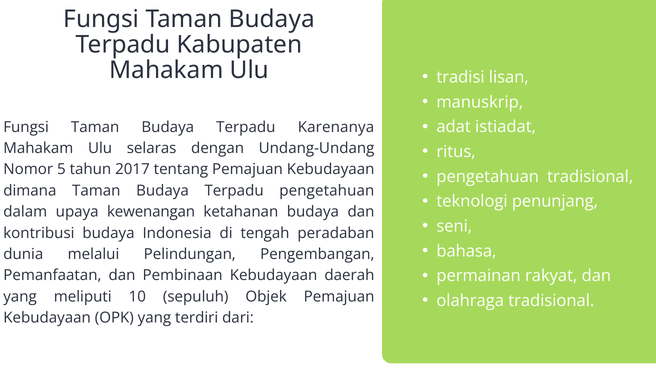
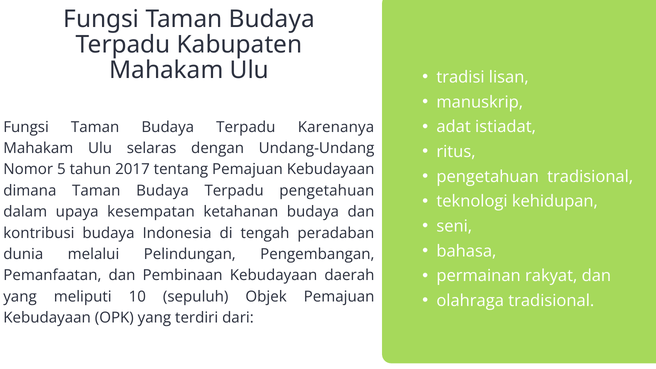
penunjang: penunjang -> kehidupan
kewenangan: kewenangan -> kesempatan
